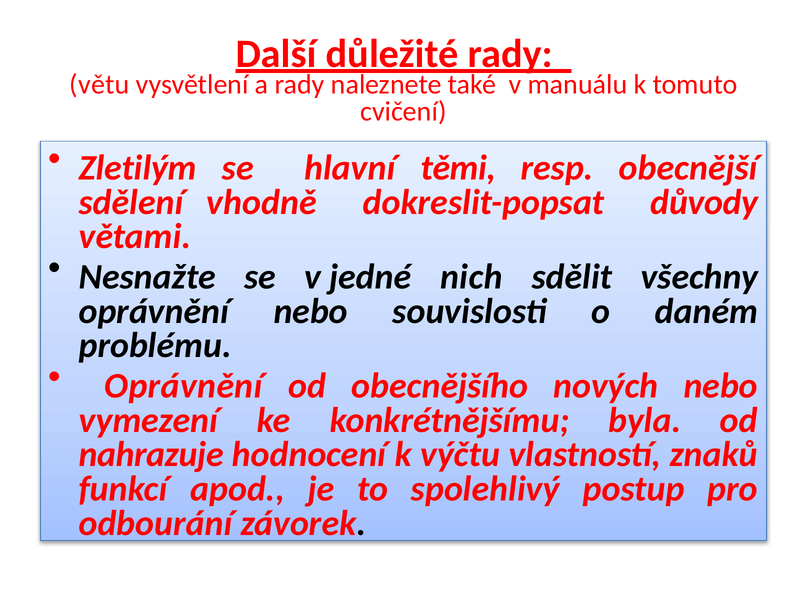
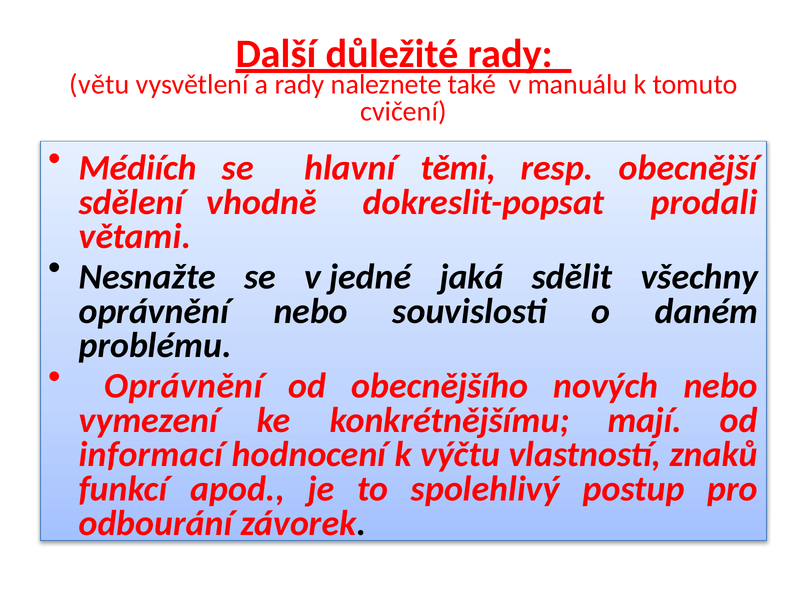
Zletilým: Zletilým -> Médiích
důvody: důvody -> prodali
nich: nich -> jaká
byla: byla -> mají
nahrazuje: nahrazuje -> informací
